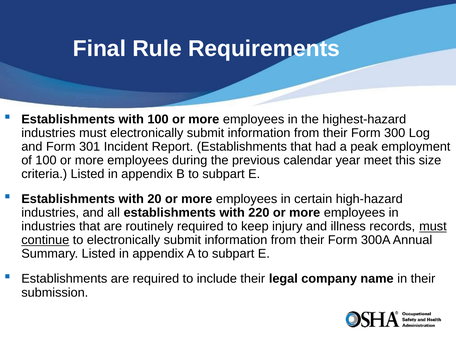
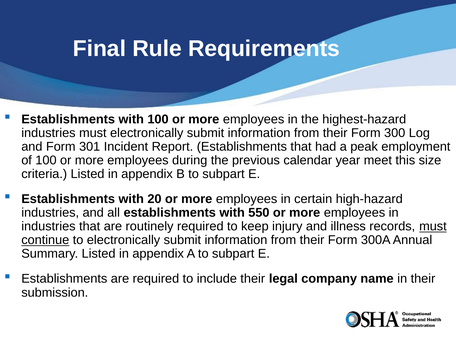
220: 220 -> 550
